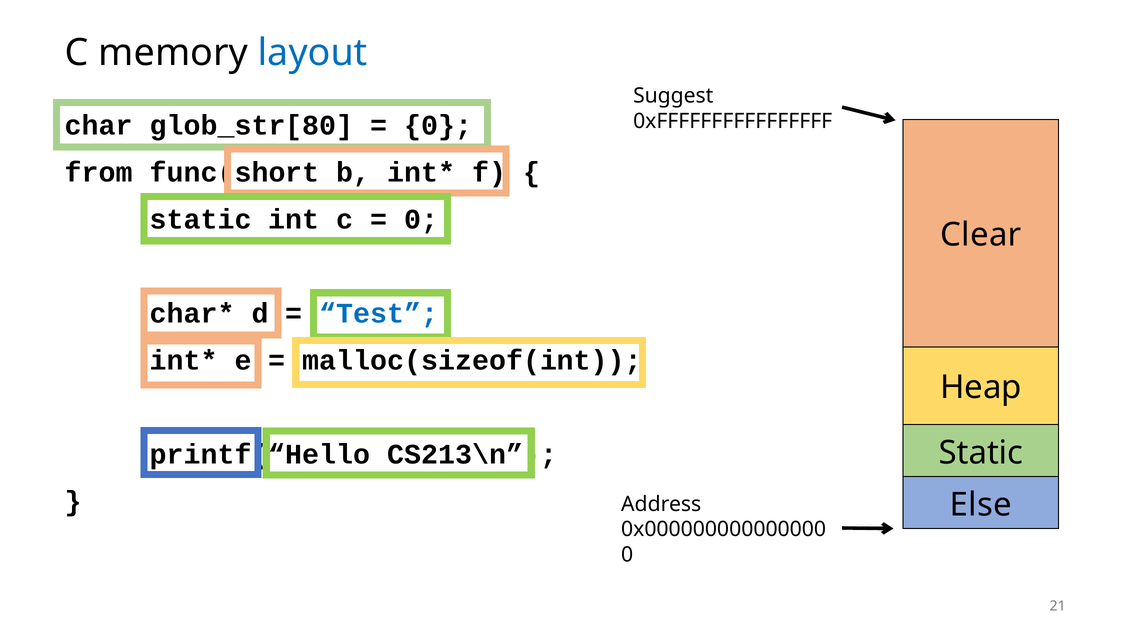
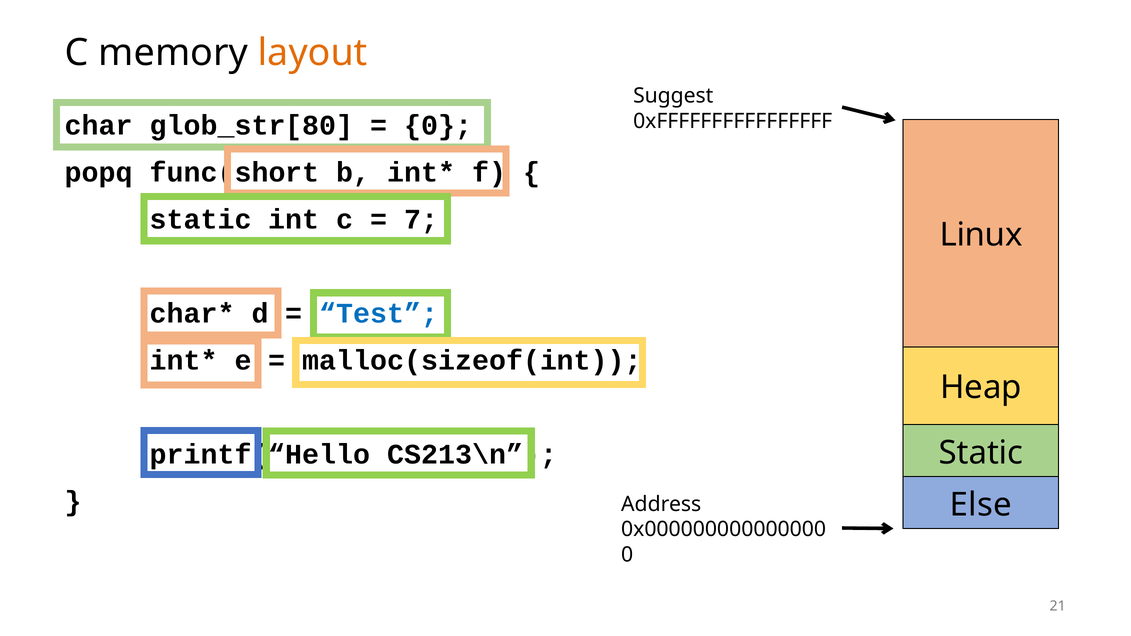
layout colour: blue -> orange
from: from -> popq
0 at (421, 219): 0 -> 7
Clear: Clear -> Linux
